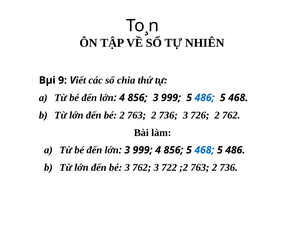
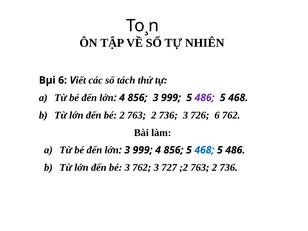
Bµi 9: 9 -> 6
chia: chia -> tách
486 at (205, 98) colour: blue -> purple
726 2: 2 -> 6
722: 722 -> 727
